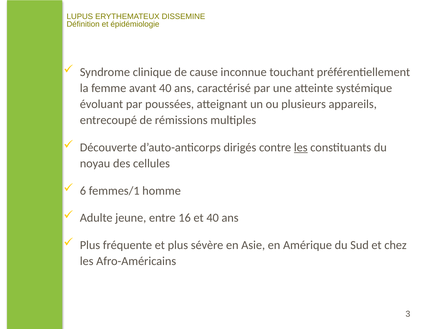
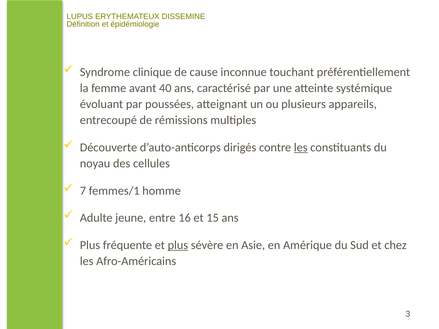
6: 6 -> 7
et 40: 40 -> 15
plus at (178, 245) underline: none -> present
